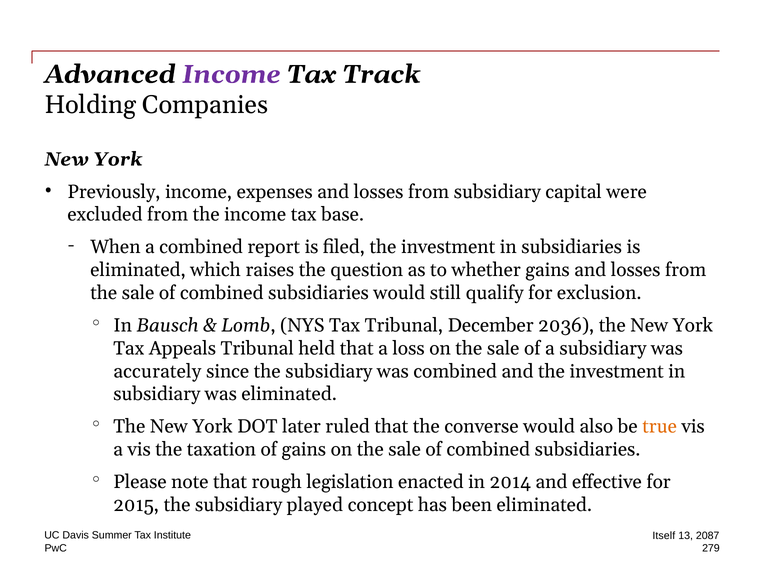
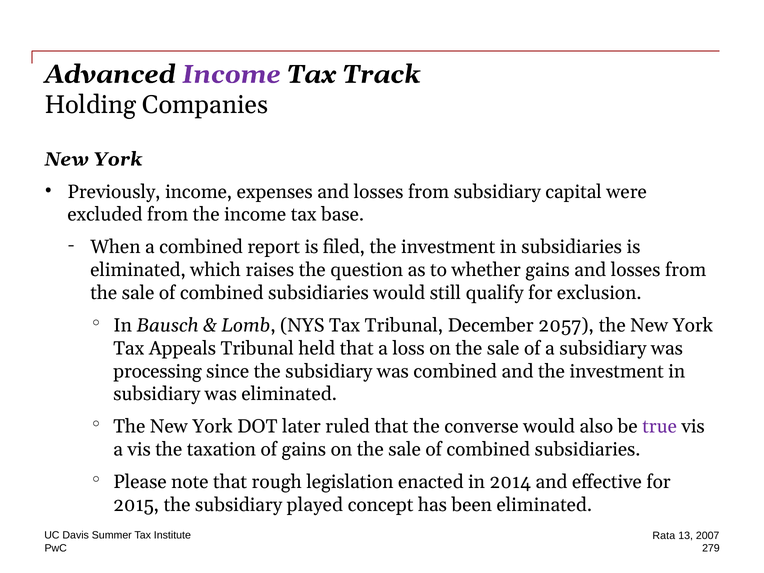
2036: 2036 -> 2057
accurately: accurately -> processing
true colour: orange -> purple
Itself: Itself -> Rata
2087: 2087 -> 2007
